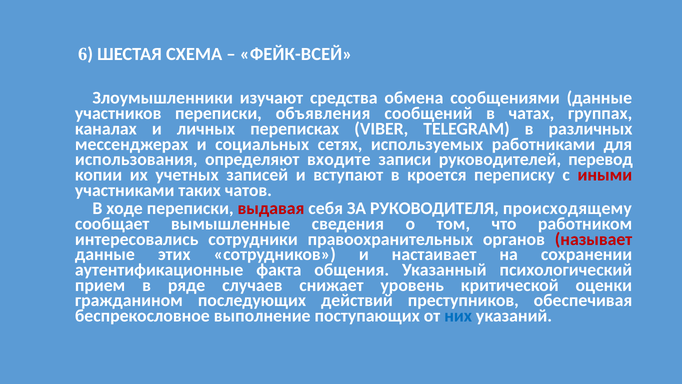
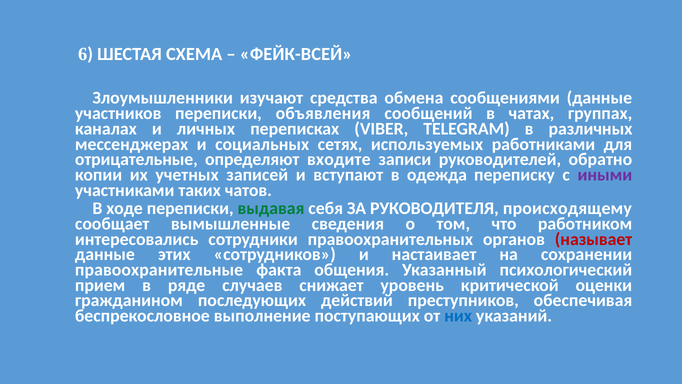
использования: использования -> отрицательные
перевод: перевод -> обратно
кроется: кроется -> одежда
иными colour: red -> purple
выдавая colour: red -> green
аутентификационные: аутентификационные -> правоохранительные
